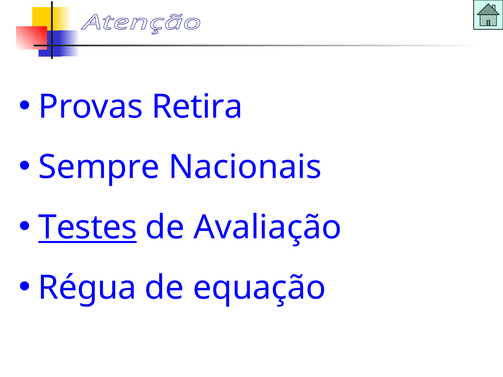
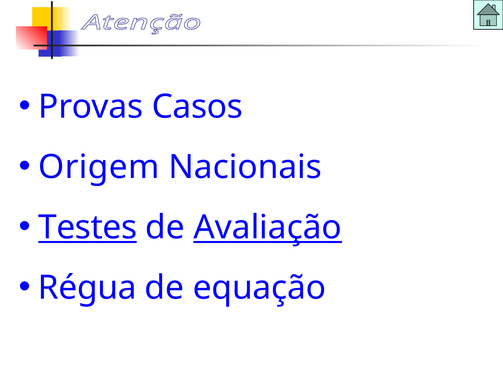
Retira: Retira -> Casos
Sempre: Sempre -> Origem
Avaliação underline: none -> present
